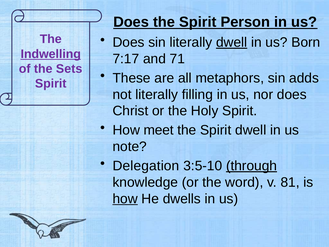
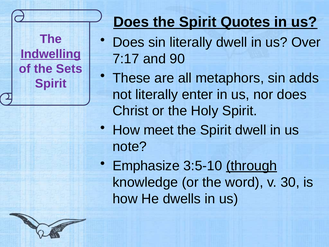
Person: Person -> Quotes
dwell at (232, 42) underline: present -> none
Born: Born -> Over
71: 71 -> 90
filling: filling -> enter
Delegation: Delegation -> Emphasize
81: 81 -> 30
how at (125, 199) underline: present -> none
